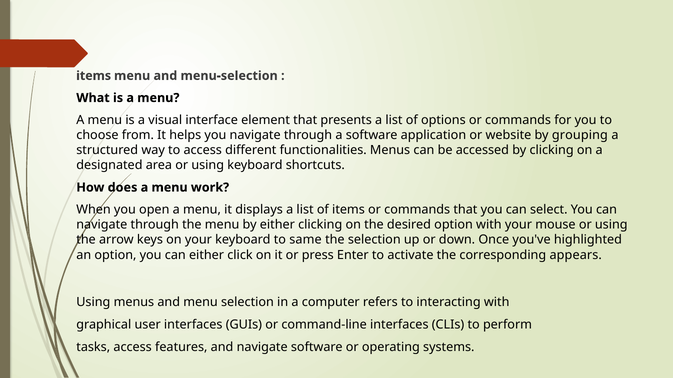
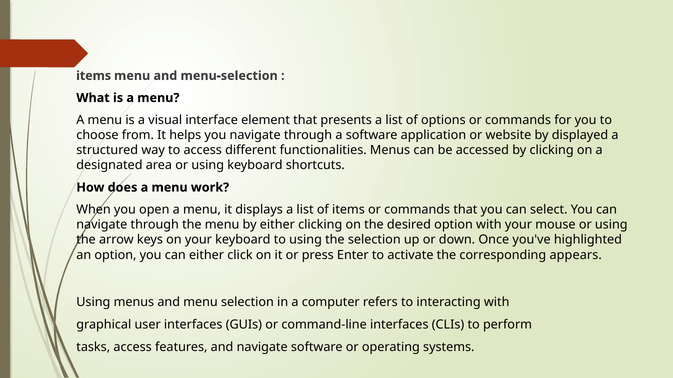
grouping: grouping -> displayed
to same: same -> using
